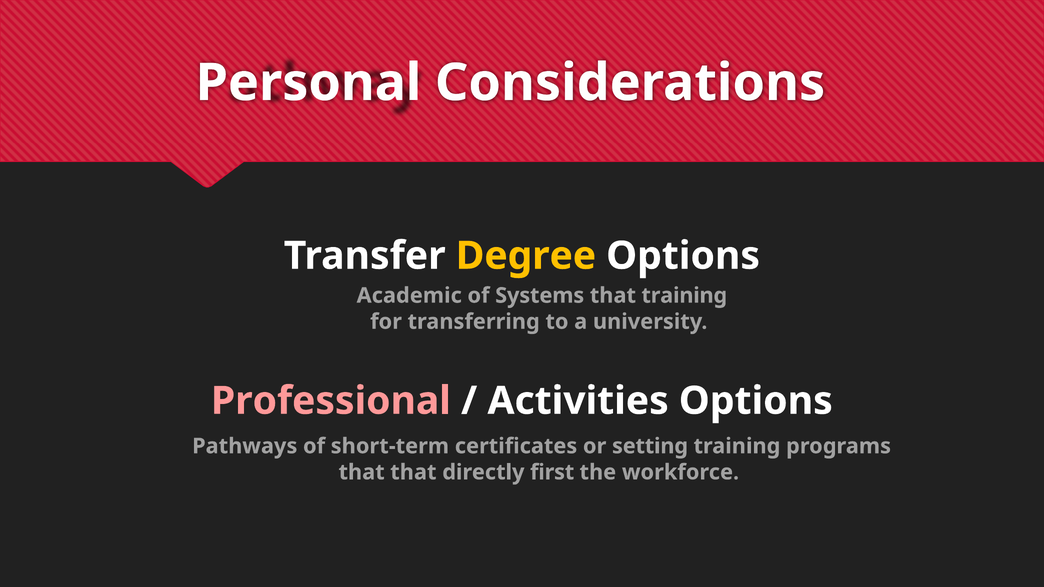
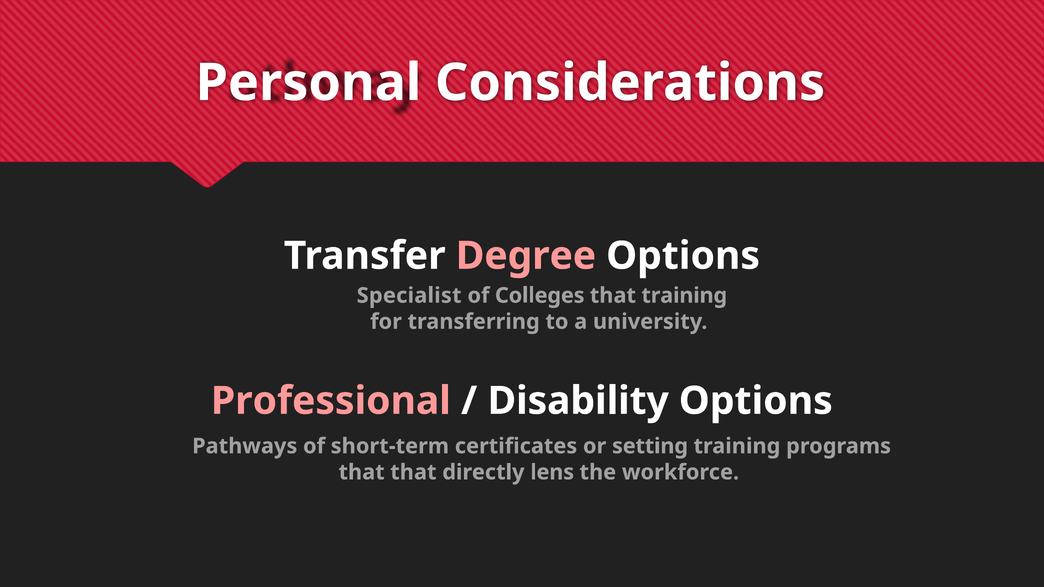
Degree colour: yellow -> pink
Academic: Academic -> Specialist
Systems: Systems -> Colleges
Activities: Activities -> Disability
first: first -> lens
